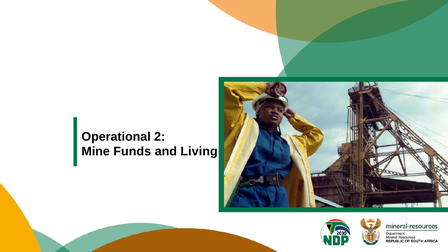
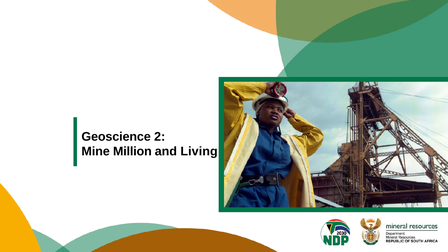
Operational: Operational -> Geoscience
Funds: Funds -> Million
